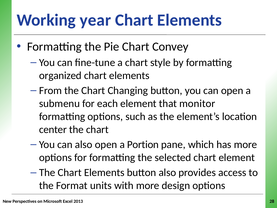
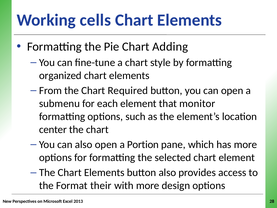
year: year -> cells
Convey: Convey -> Adding
Changing: Changing -> Required
units: units -> their
